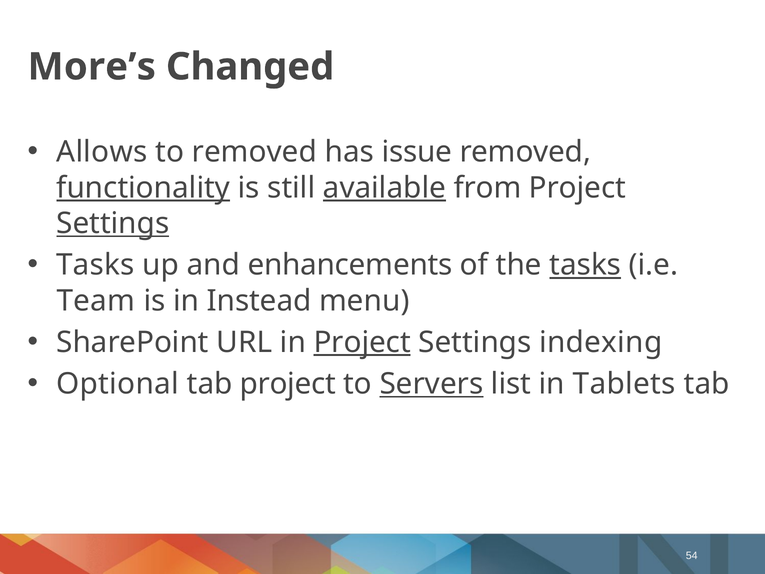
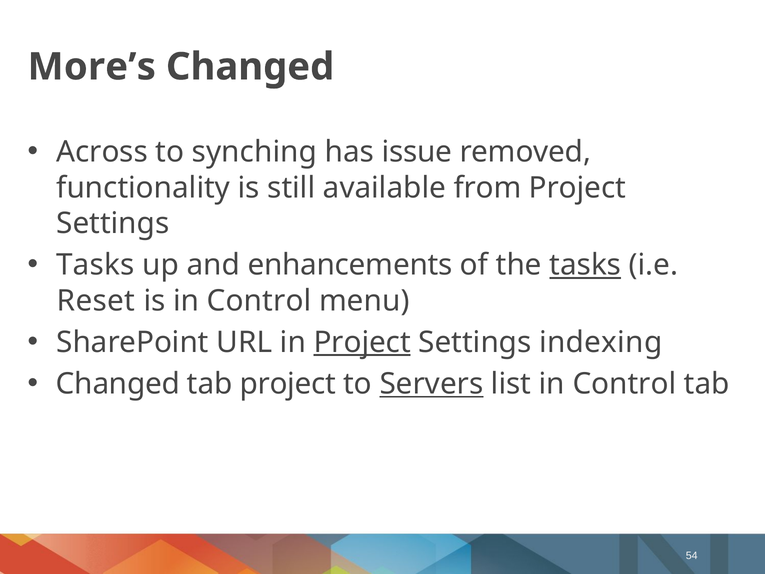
Allows: Allows -> Across
to removed: removed -> synching
functionality underline: present -> none
available underline: present -> none
Settings at (113, 223) underline: present -> none
Team: Team -> Reset
is in Instead: Instead -> Control
Optional at (118, 384): Optional -> Changed
list in Tablets: Tablets -> Control
